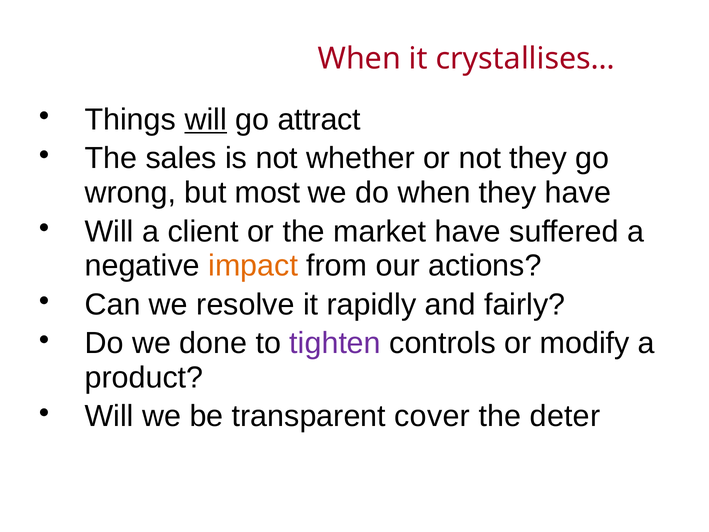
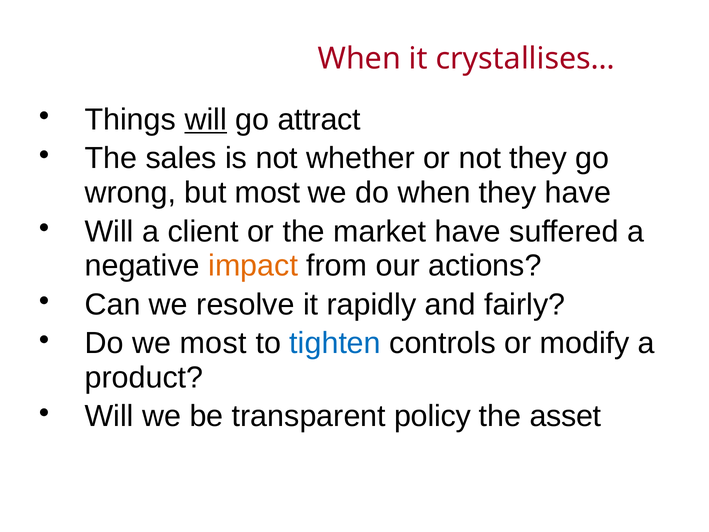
we done: done -> most
tighten colour: purple -> blue
cover: cover -> policy
deter: deter -> asset
